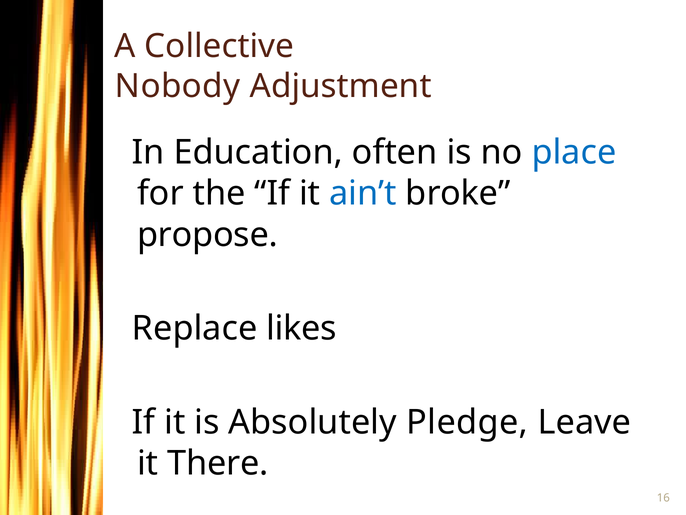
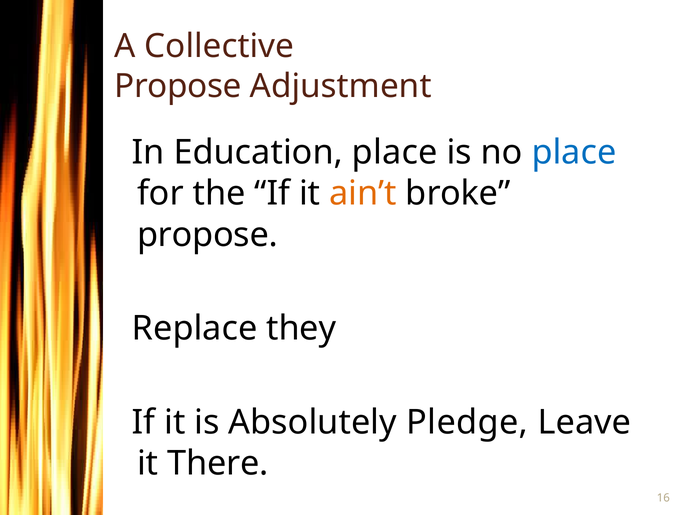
Nobody at (178, 86): Nobody -> Propose
Education often: often -> place
ain’t colour: blue -> orange
likes: likes -> they
